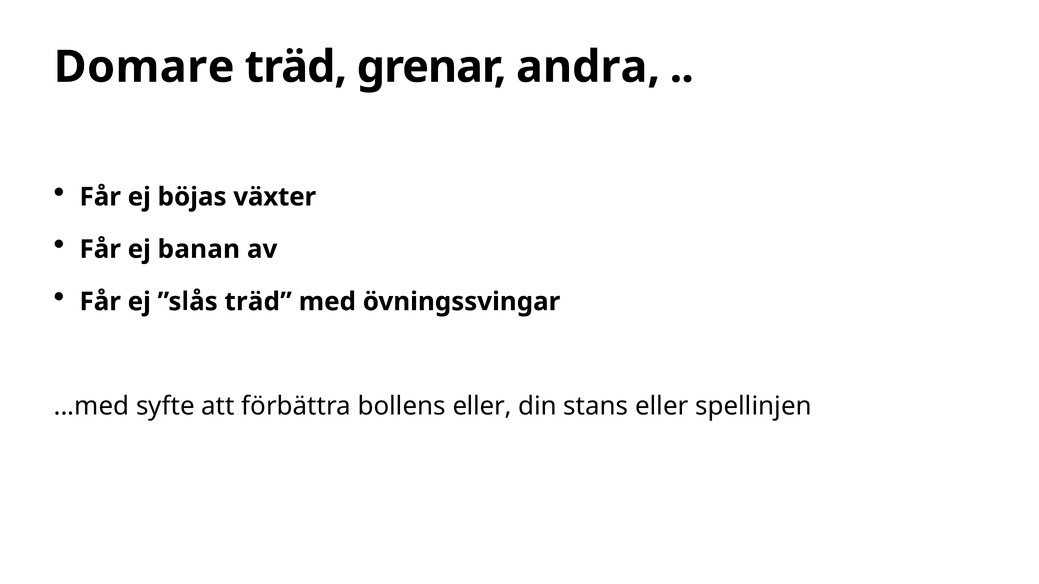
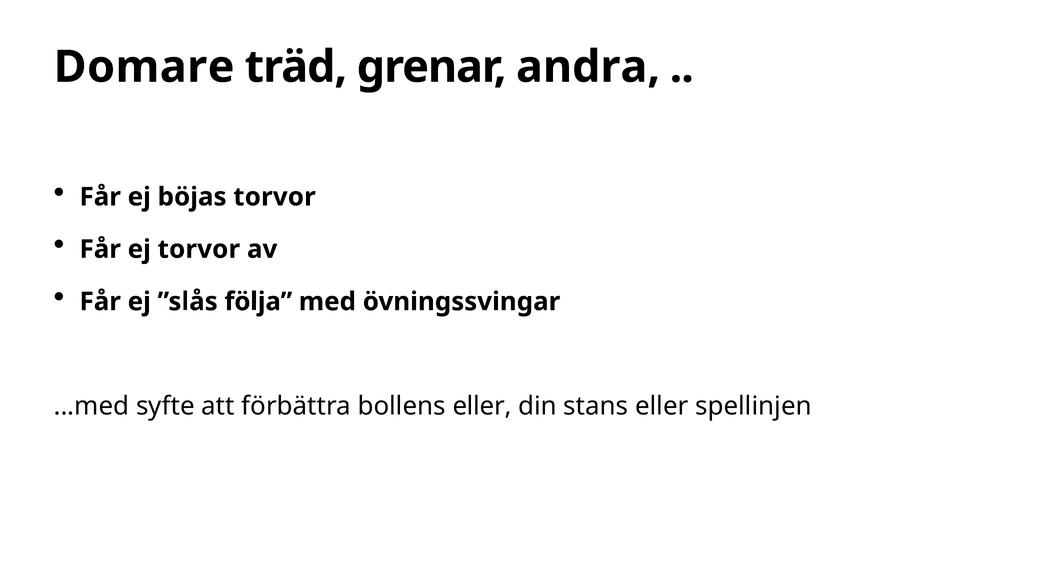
böjas växter: växter -> torvor
ej banan: banan -> torvor
”slås träd: träd -> följa
